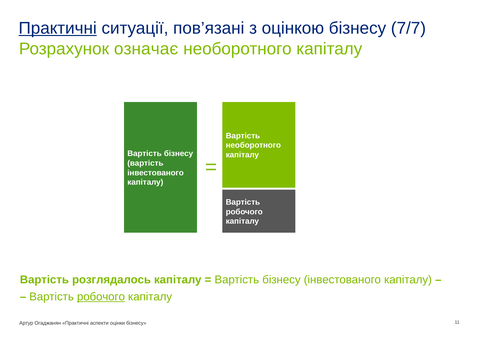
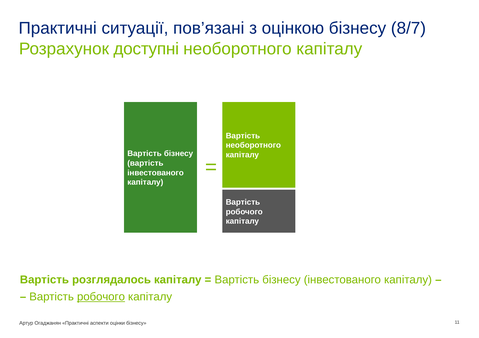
Практичні at (58, 28) underline: present -> none
7/7: 7/7 -> 8/7
означає: означає -> доступні
